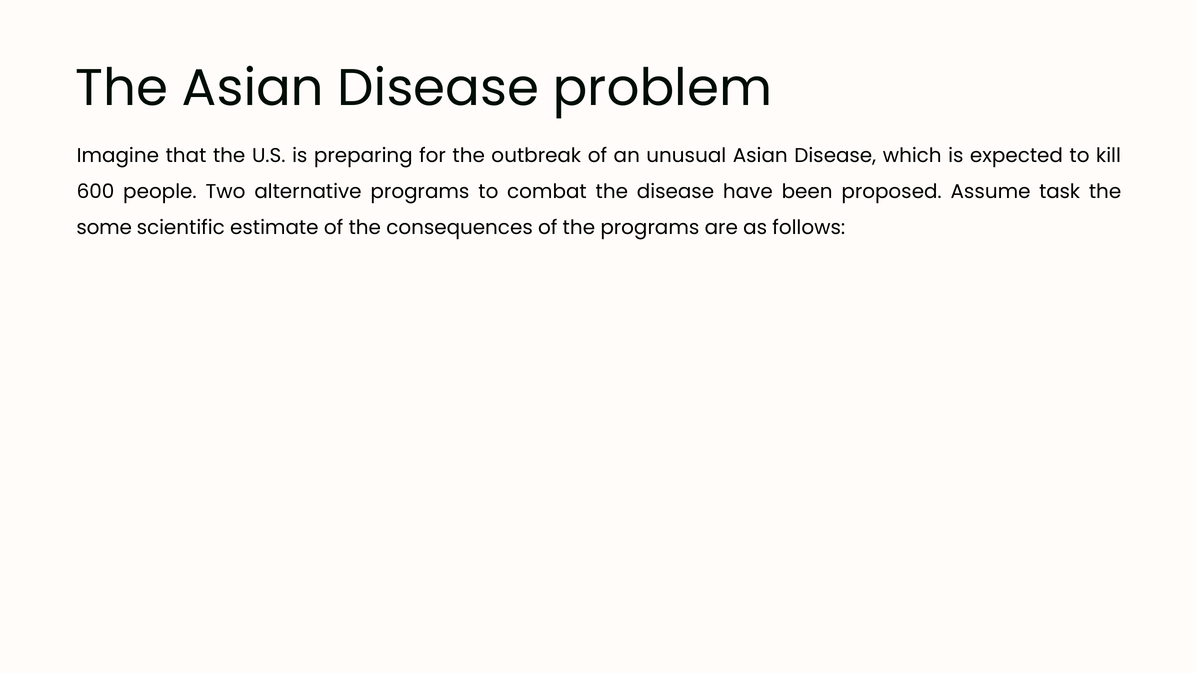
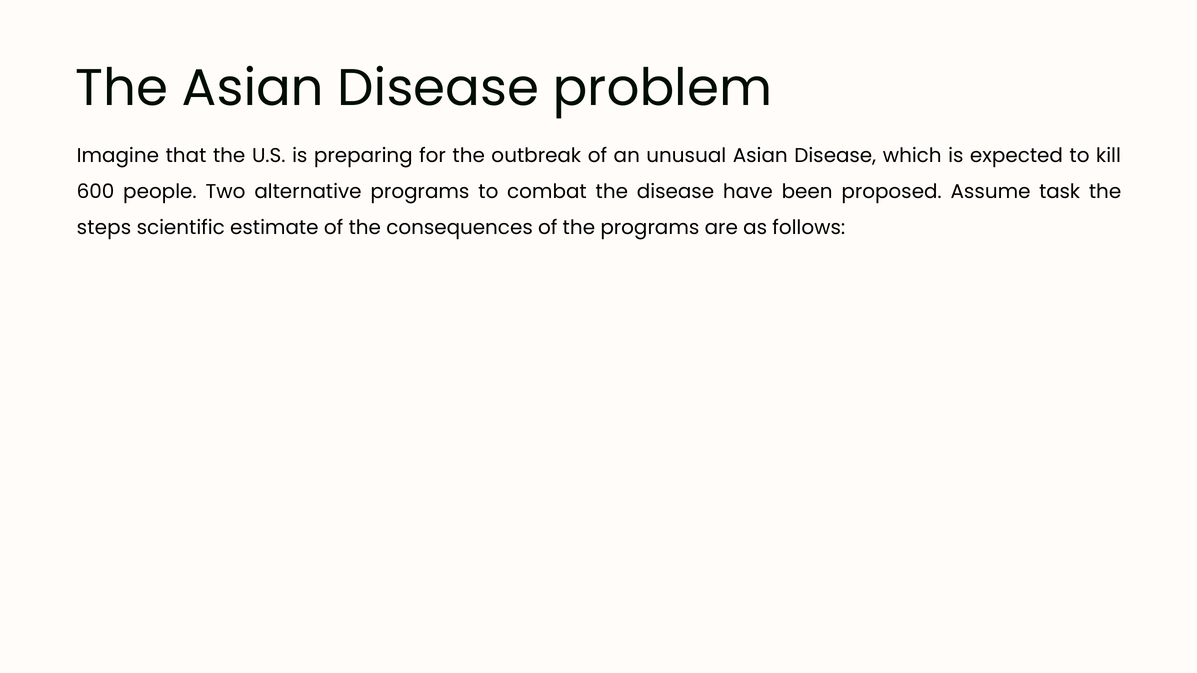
some: some -> steps
